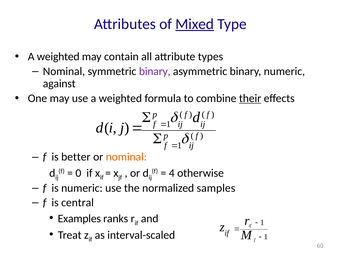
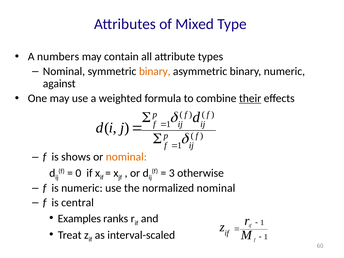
Mixed underline: present -> none
weighted at (58, 57): weighted -> numbers
binary at (155, 71) colour: purple -> orange
better: better -> shows
4: 4 -> 3
normalized samples: samples -> nominal
